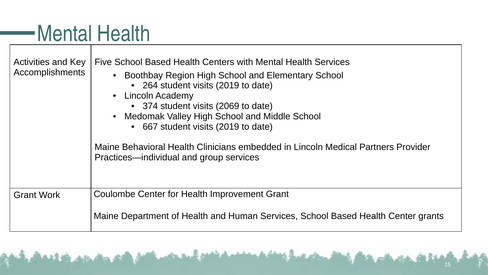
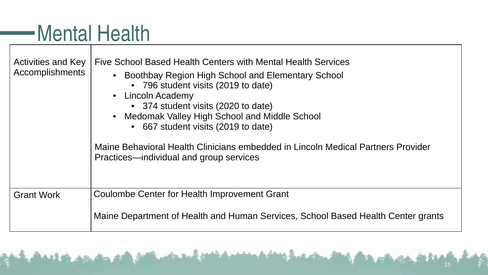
264: 264 -> 796
2069: 2069 -> 2020
